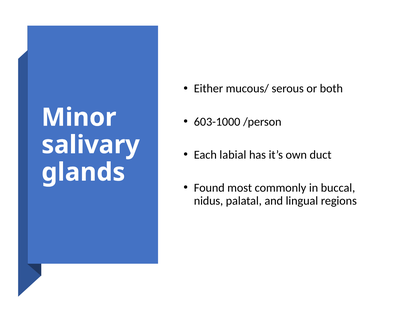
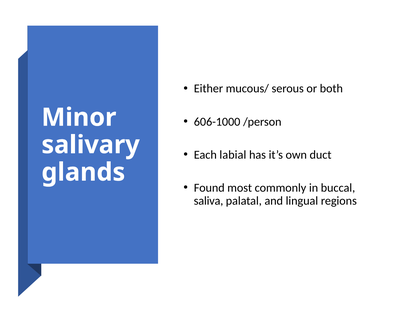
603-1000: 603-1000 -> 606-1000
nidus: nidus -> saliva
